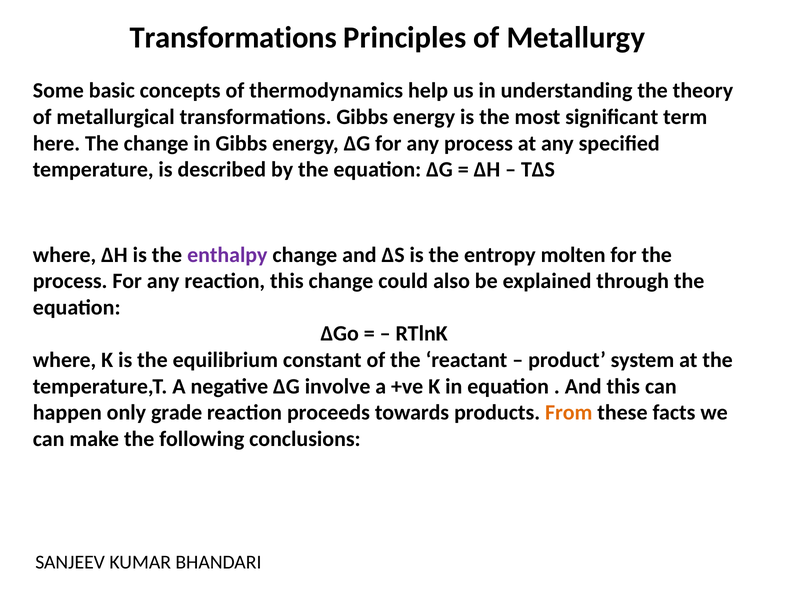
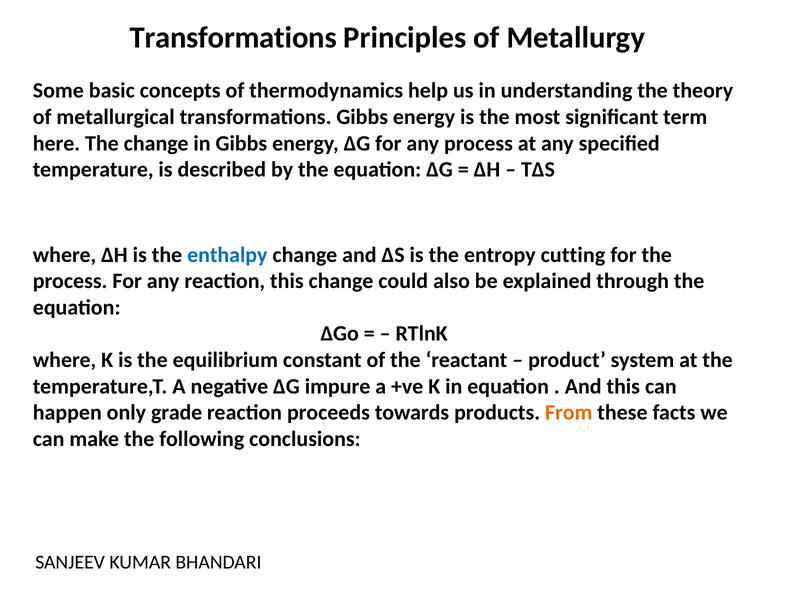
enthalpy colour: purple -> blue
molten: molten -> cutting
involve: involve -> impure
